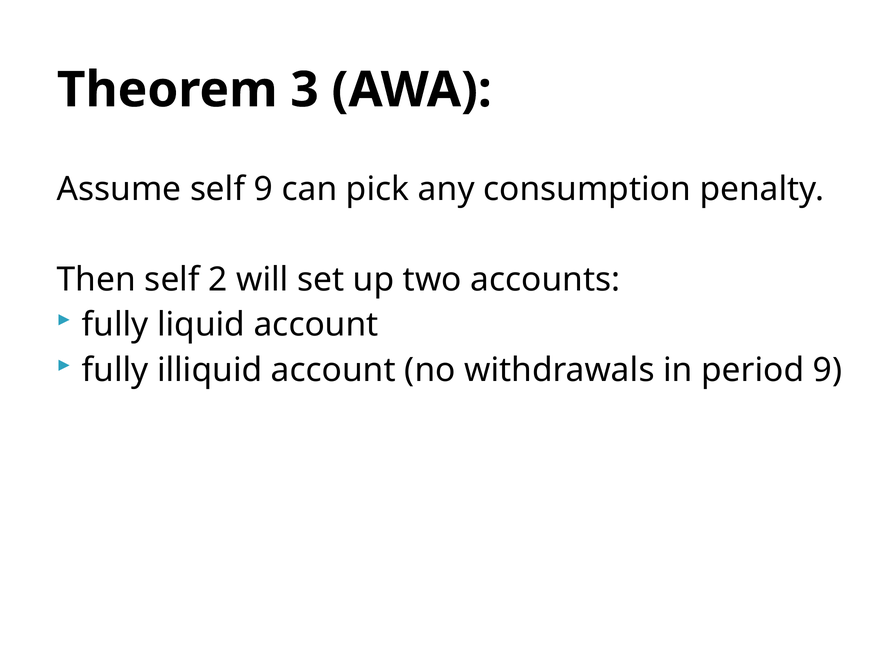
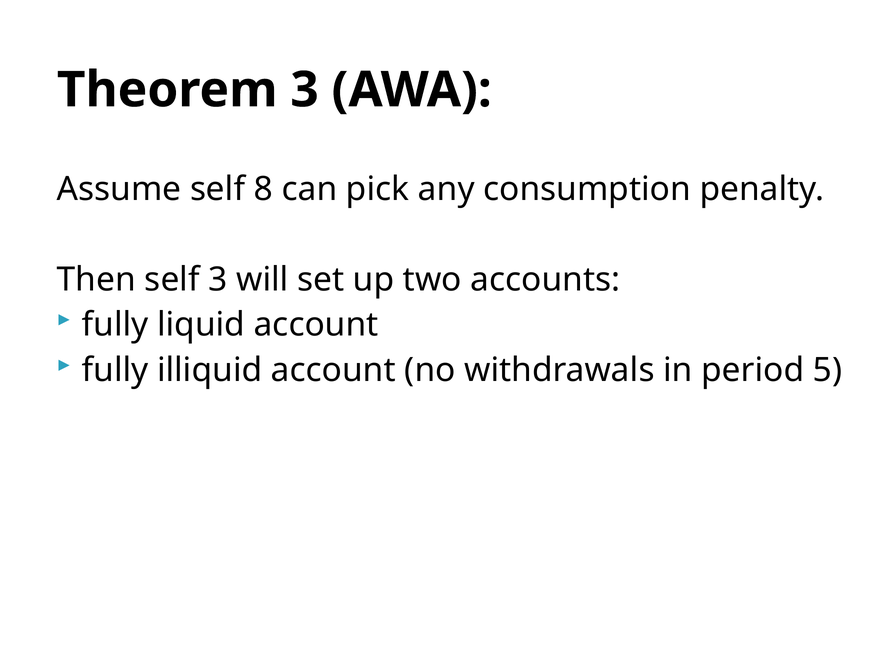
self 9: 9 -> 8
self 2: 2 -> 3
period 9: 9 -> 5
